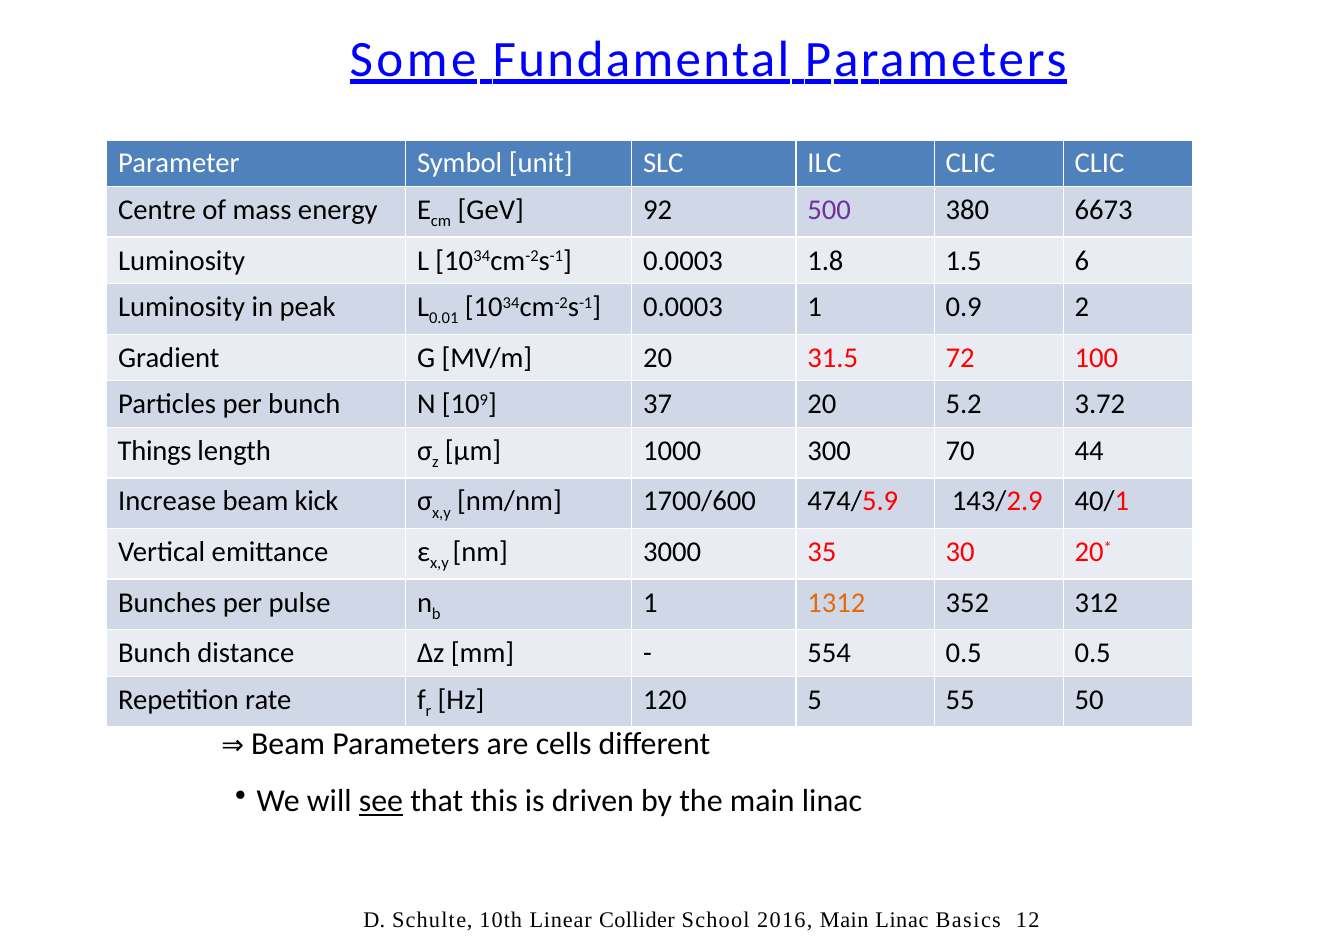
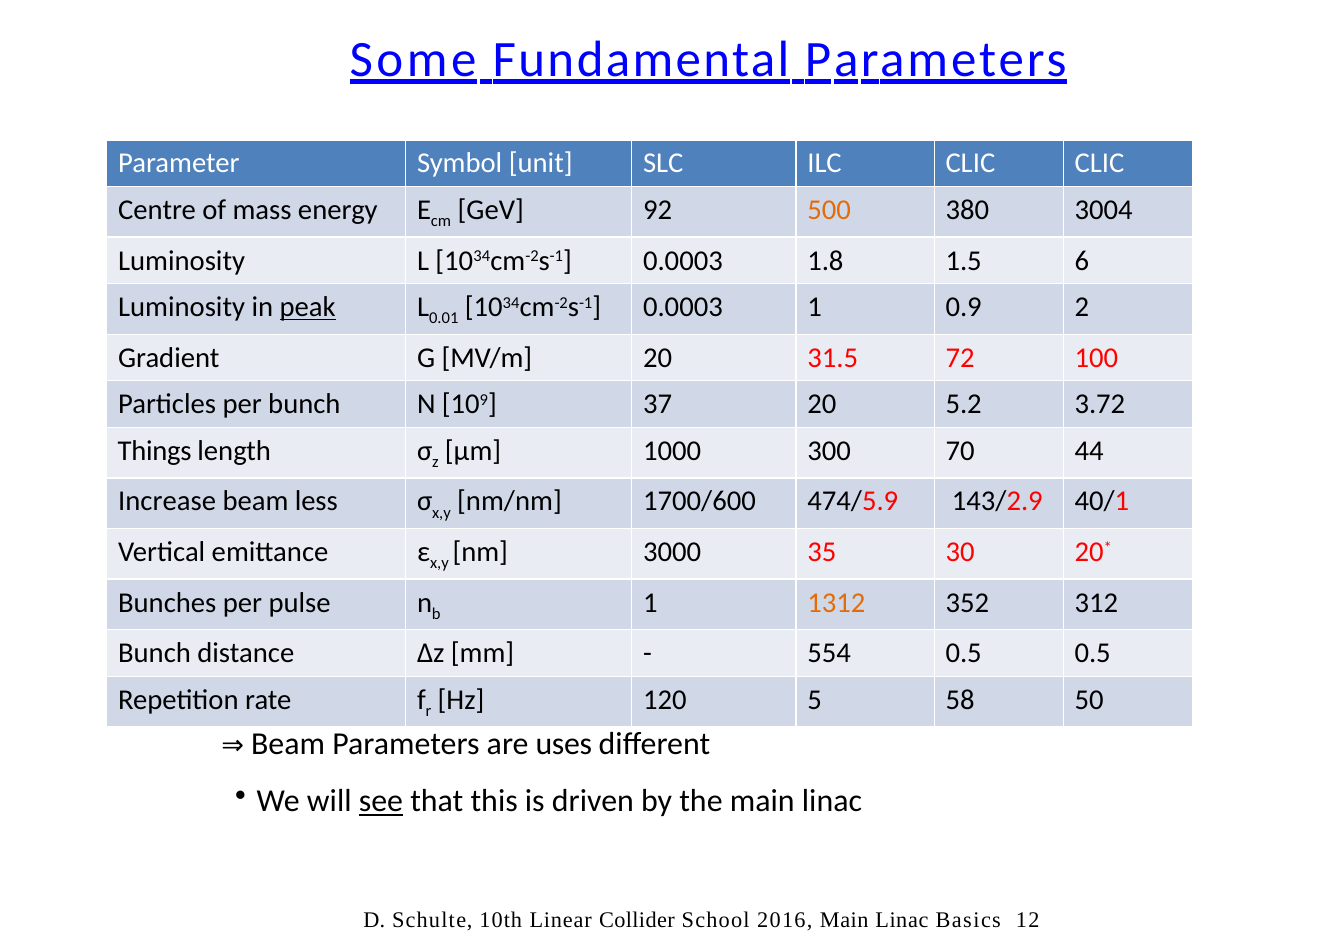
500 colour: purple -> orange
6673: 6673 -> 3004
peak underline: none -> present
kick: kick -> less
55: 55 -> 58
cells: cells -> uses
